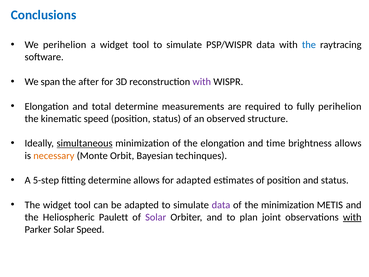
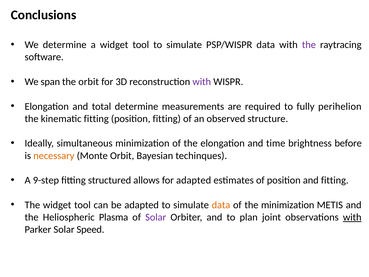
Conclusions colour: blue -> black
We perihelion: perihelion -> determine
the at (309, 45) colour: blue -> purple
the after: after -> orbit
kinematic speed: speed -> fitting
position status: status -> fitting
simultaneous underline: present -> none
brightness allows: allows -> before
5-step: 5-step -> 9-step
fitting determine: determine -> structured
and status: status -> fitting
data at (221, 205) colour: purple -> orange
Paulett: Paulett -> Plasma
